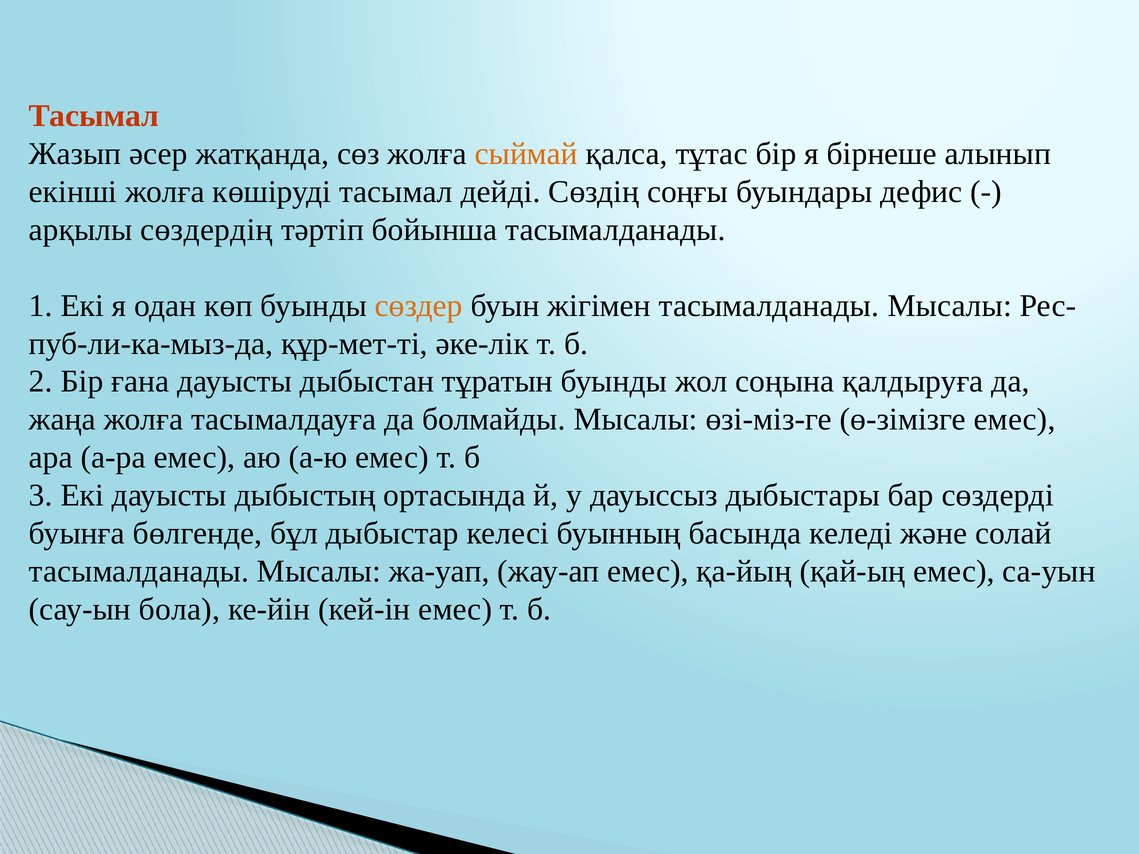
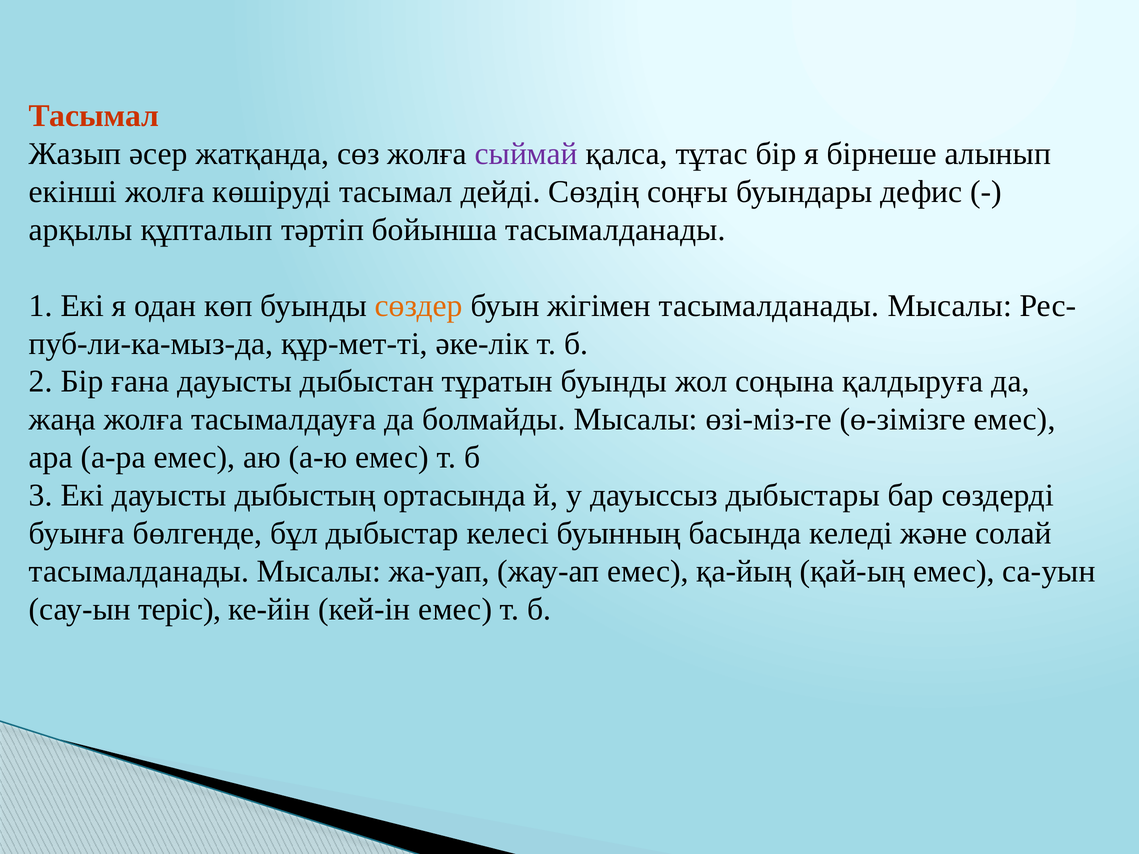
сыймай colour: orange -> purple
сөздердің: сөздердің -> құпталып
бола: бола -> теріс
